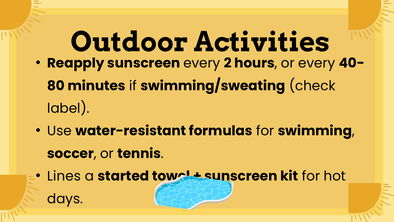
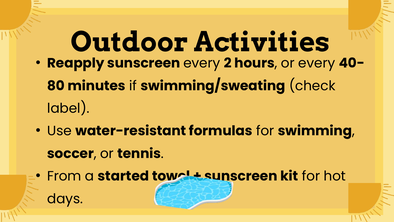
Lines: Lines -> From
